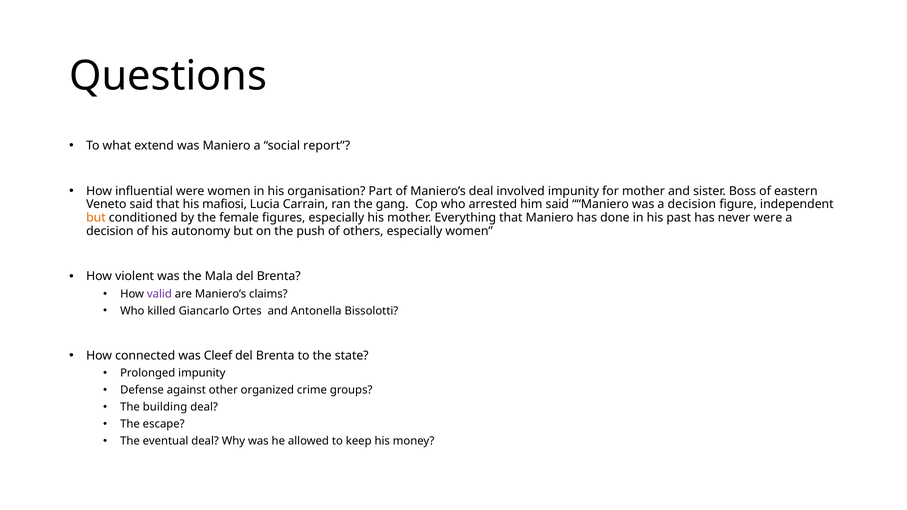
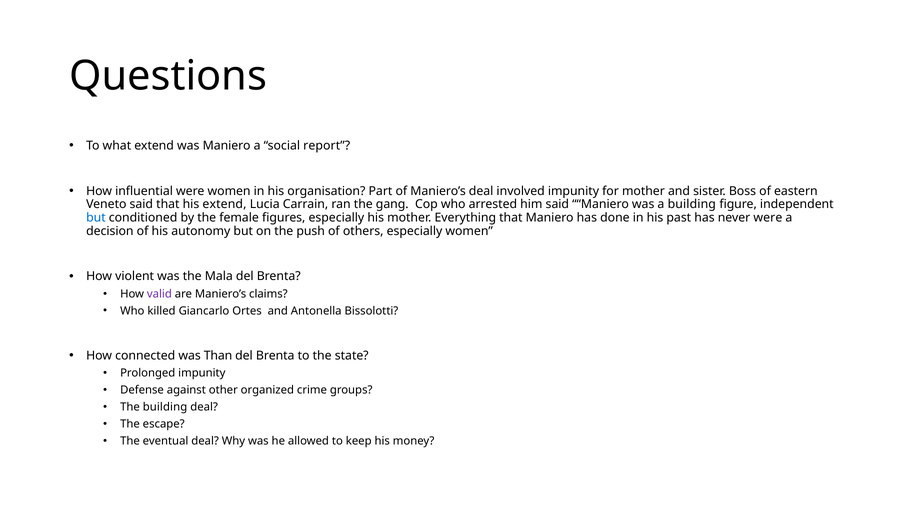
his mafiosi: mafiosi -> extend
was a decision: decision -> building
but at (96, 218) colour: orange -> blue
Cleef: Cleef -> Than
